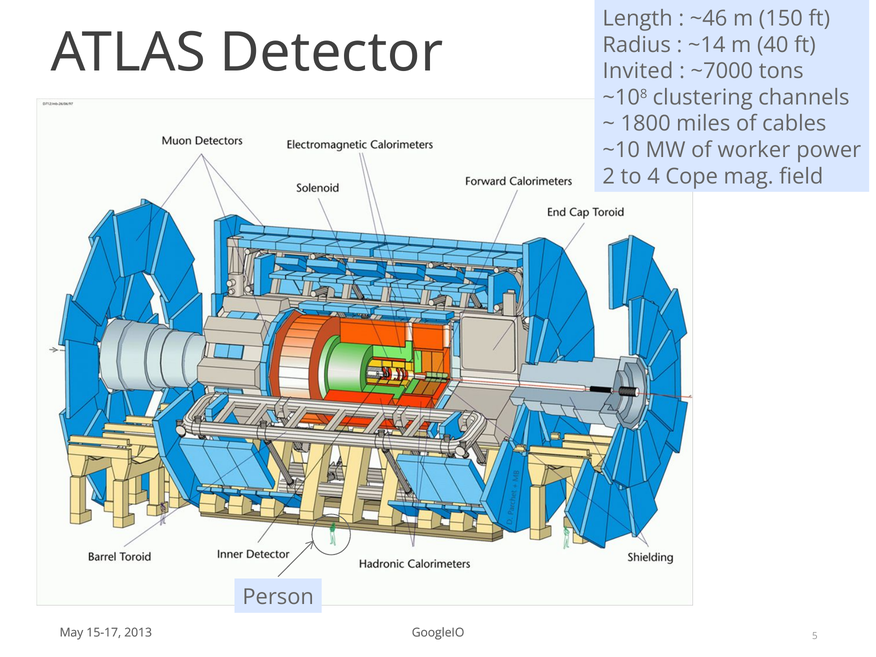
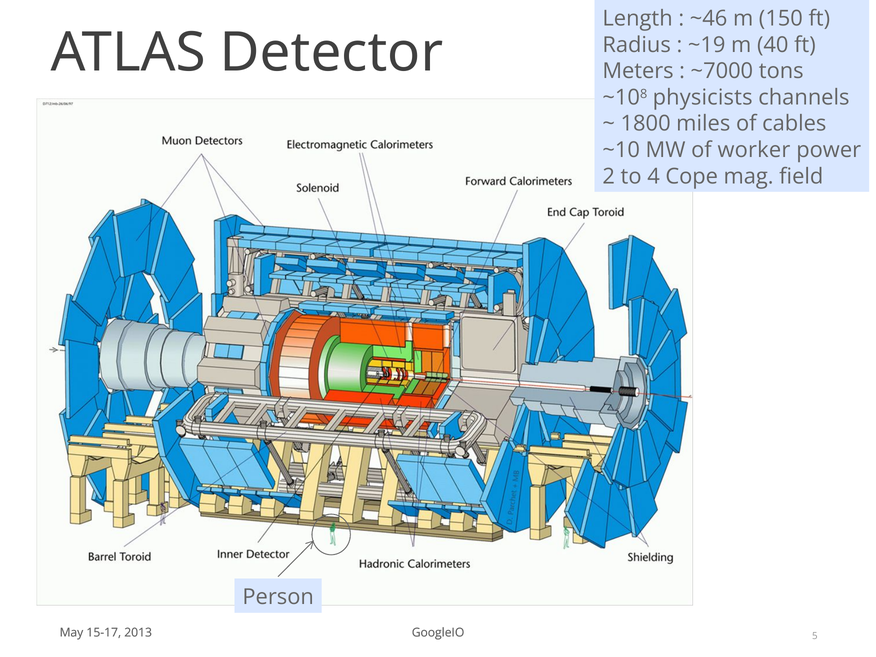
~14: ~14 -> ~19
Invited: Invited -> Meters
clustering: clustering -> physicists
